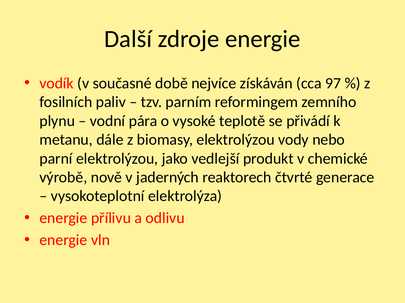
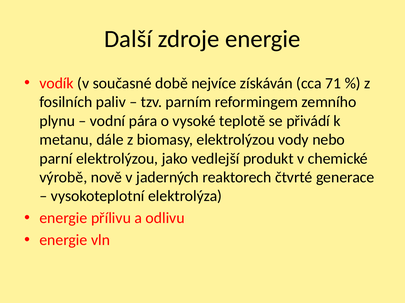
97: 97 -> 71
